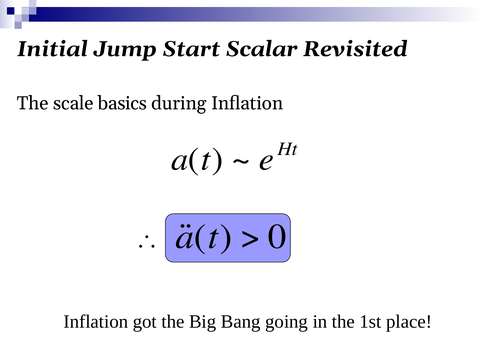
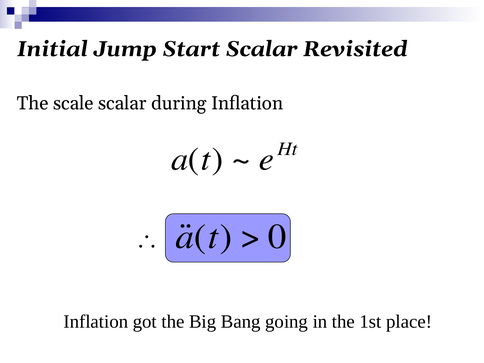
scale basics: basics -> scalar
